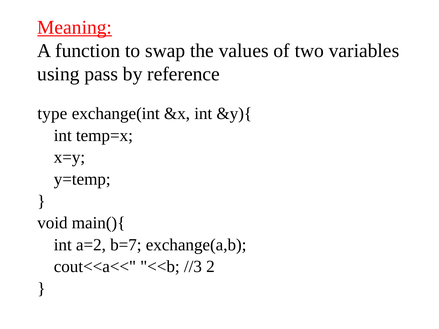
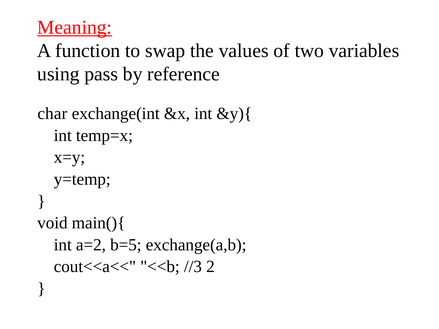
type: type -> char
b=7: b=7 -> b=5
